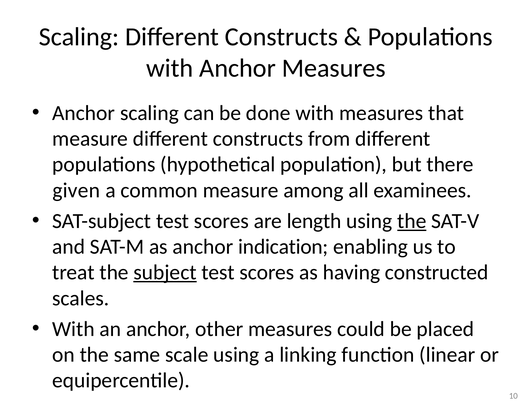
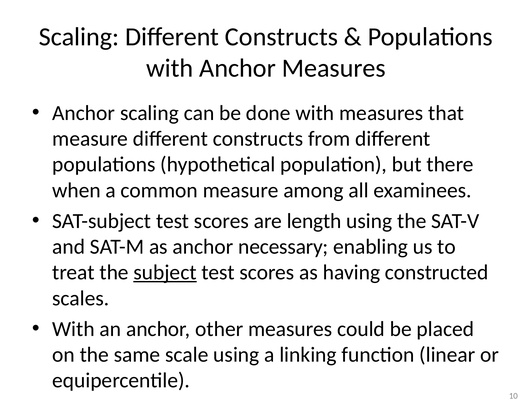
given: given -> when
the at (412, 221) underline: present -> none
indication: indication -> necessary
